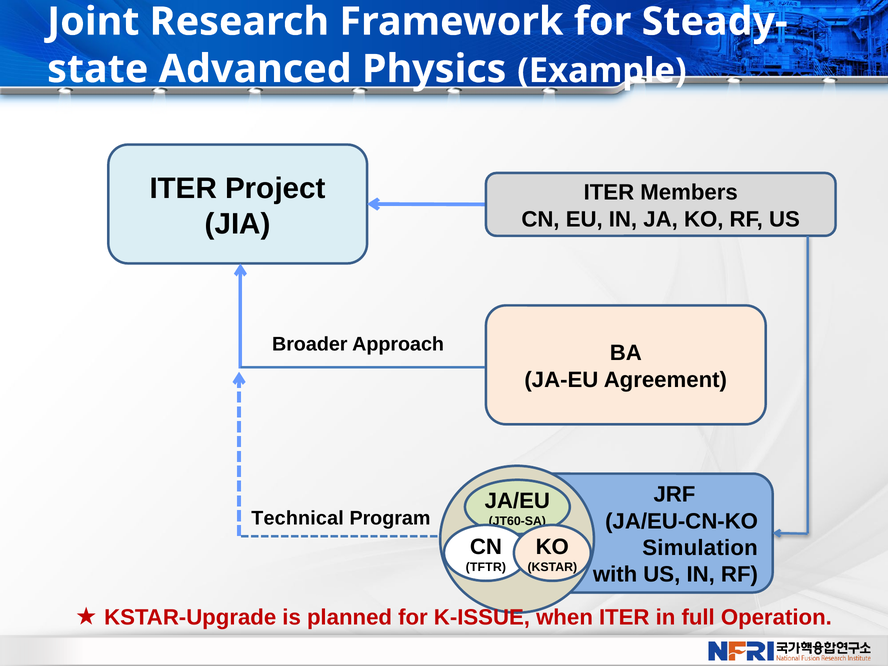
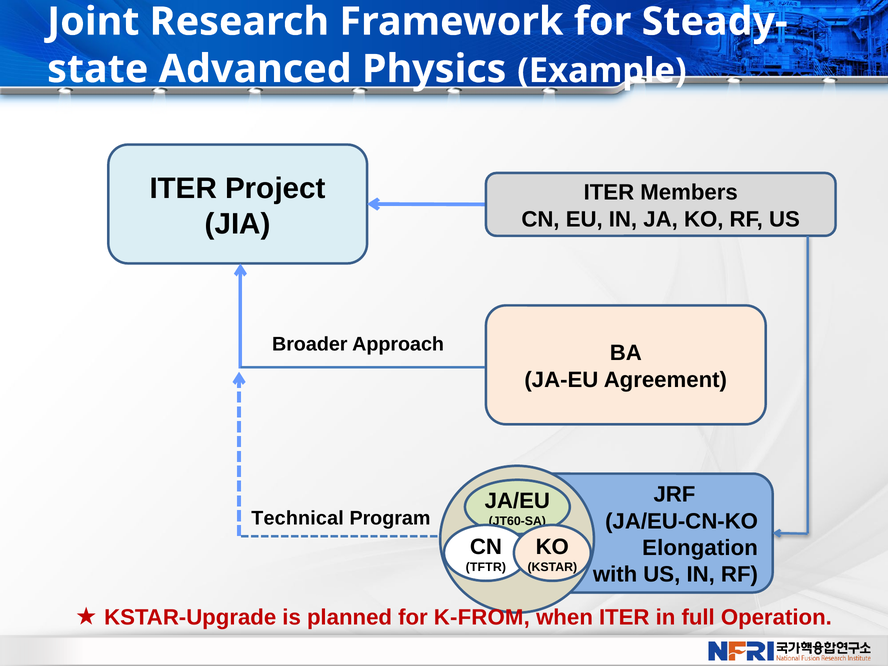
Simulation: Simulation -> Elongation
K-ISSUE: K-ISSUE -> K-FROM
